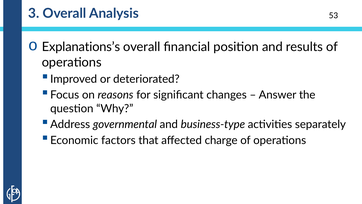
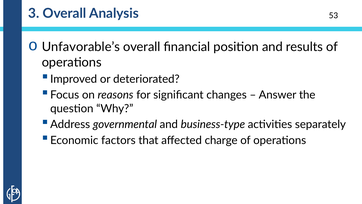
Explanations’s: Explanations’s -> Unfavorable’s
